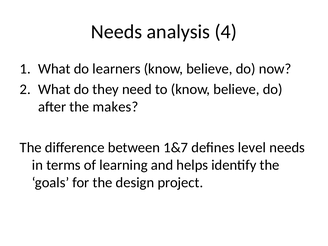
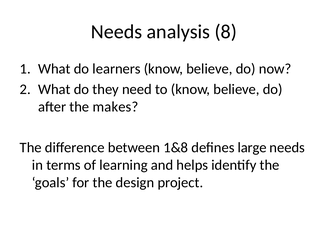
4: 4 -> 8
1&7: 1&7 -> 1&8
level: level -> large
